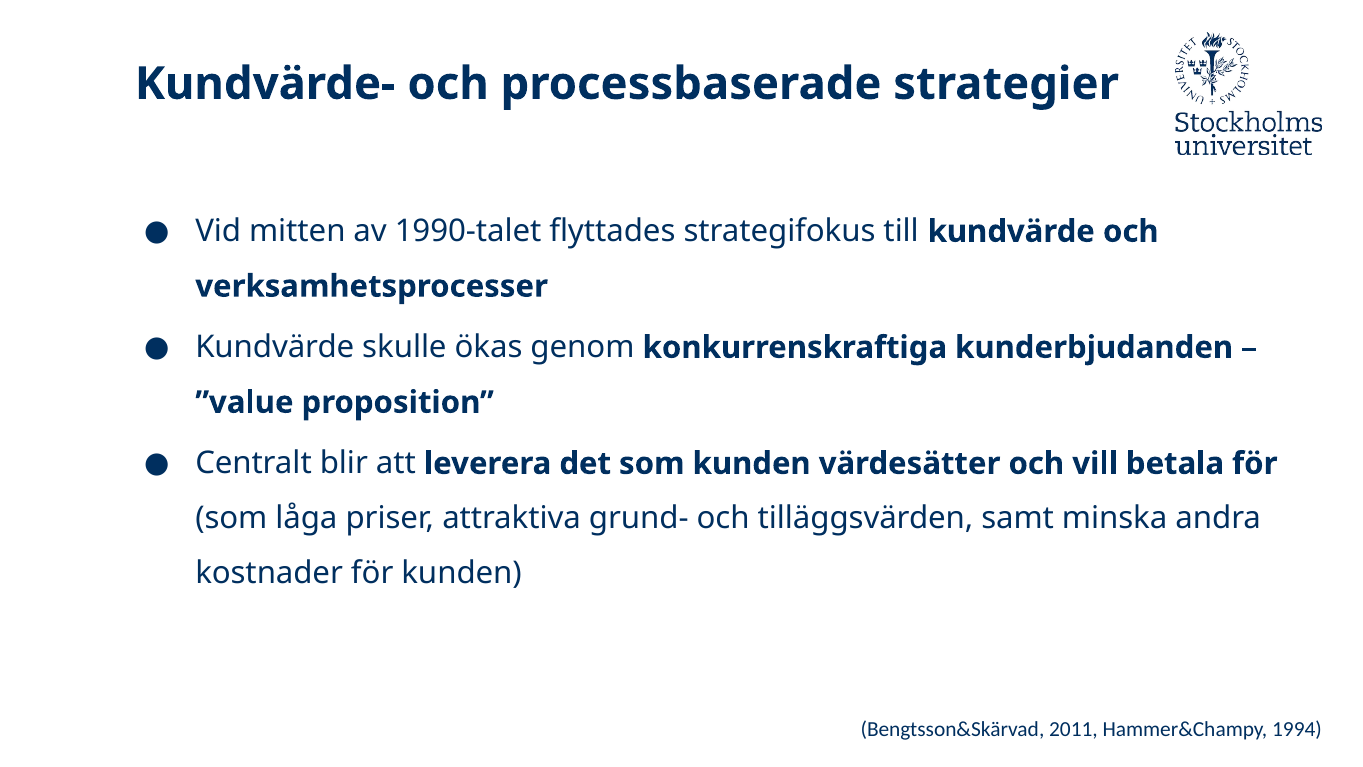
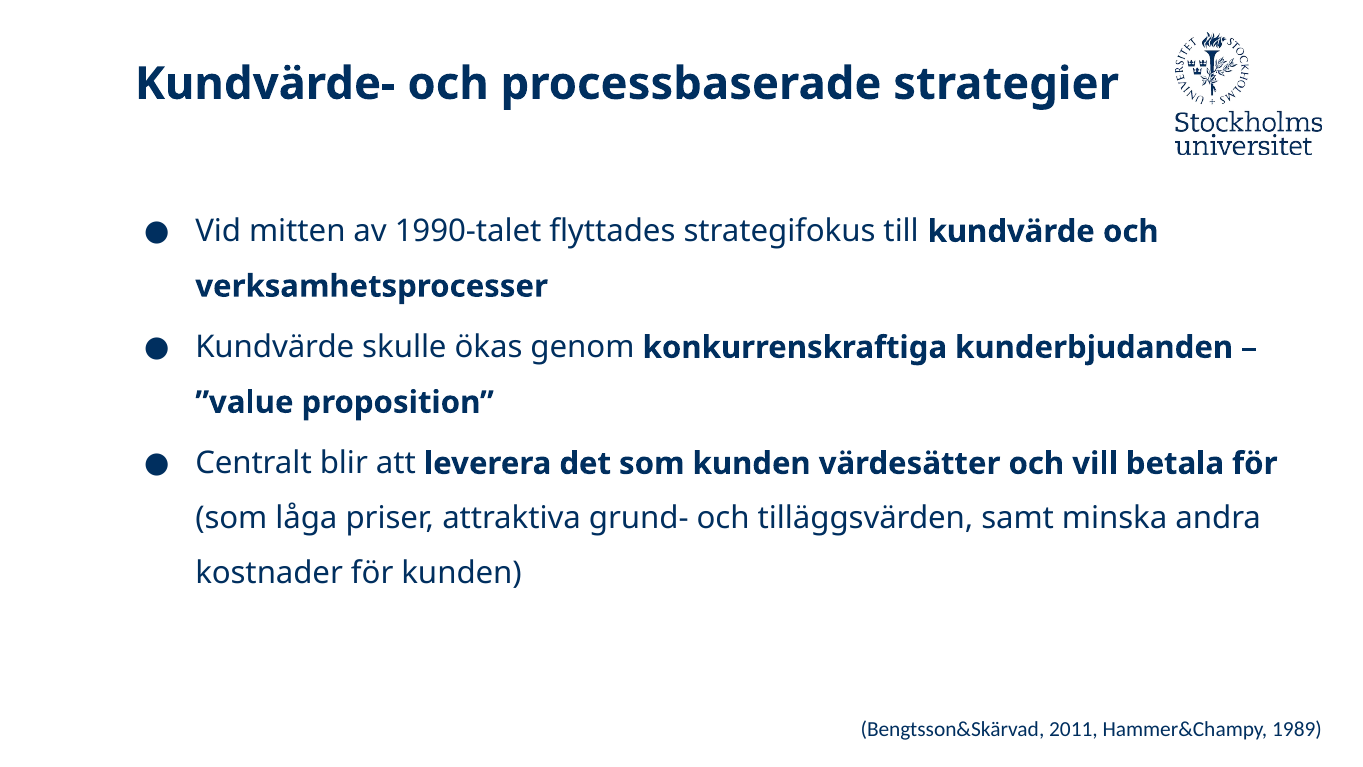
1994: 1994 -> 1989
